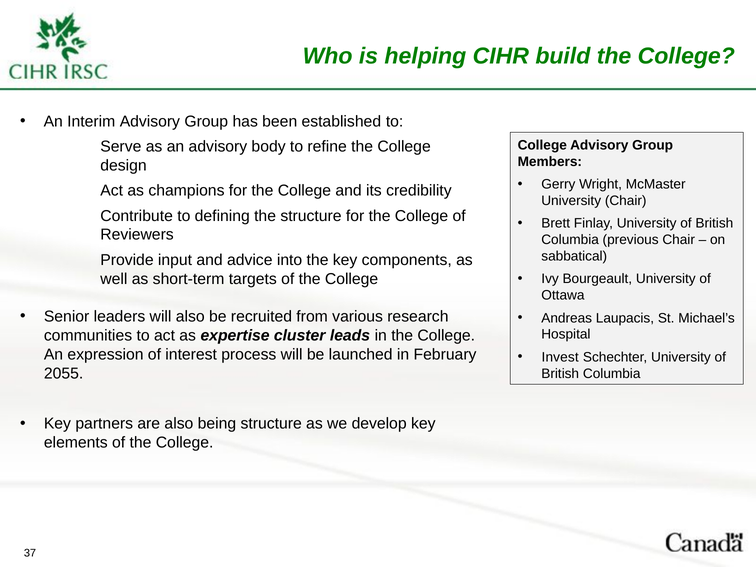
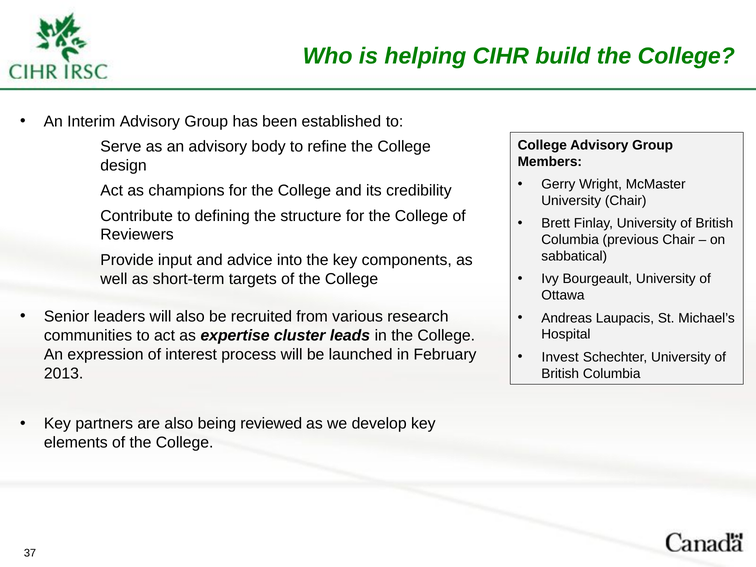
2055: 2055 -> 2013
being structure: structure -> reviewed
